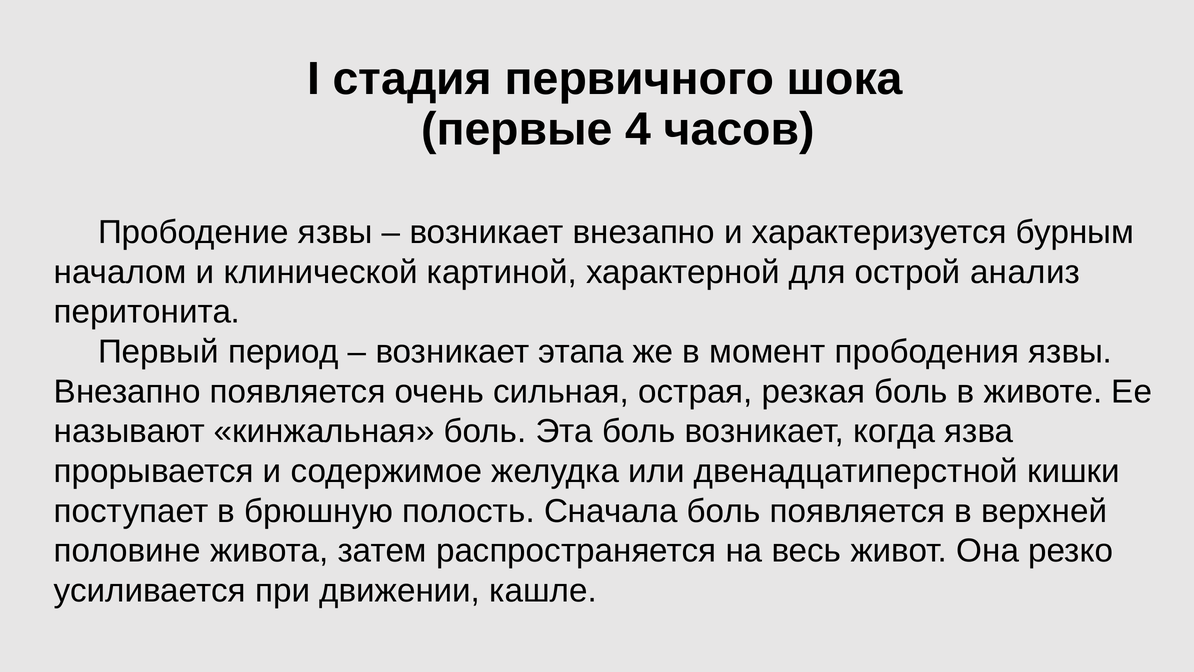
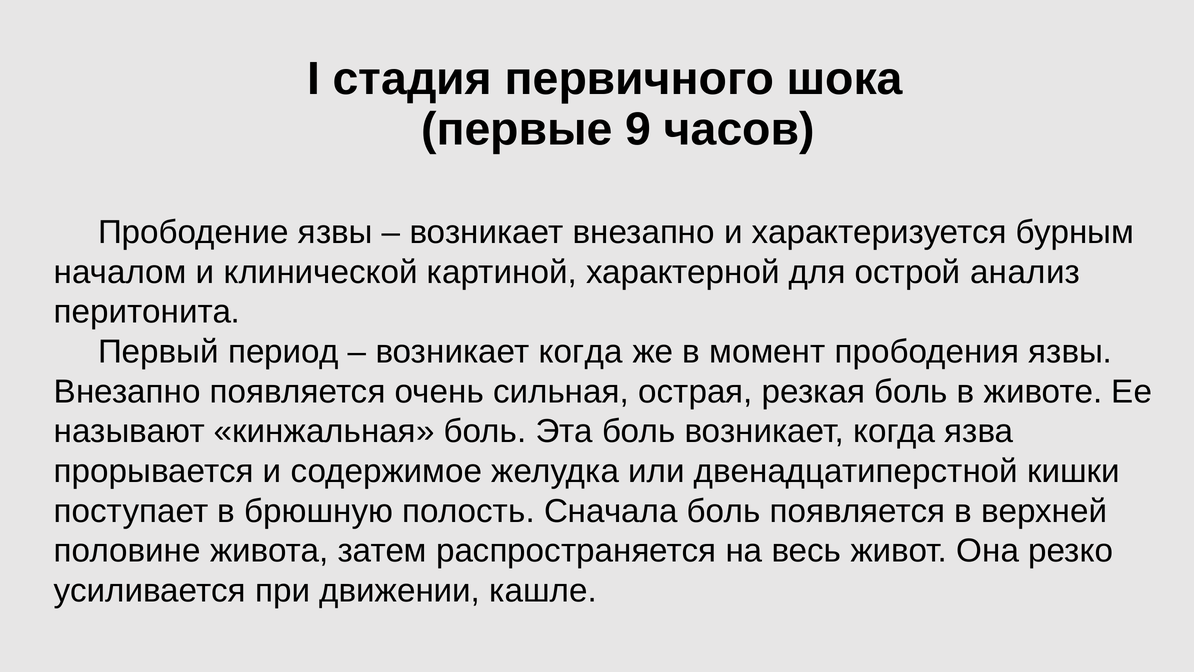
4: 4 -> 9
этапа at (581, 352): этапа -> когда
